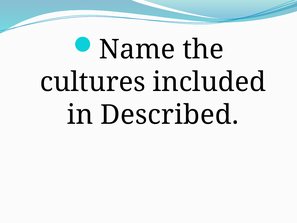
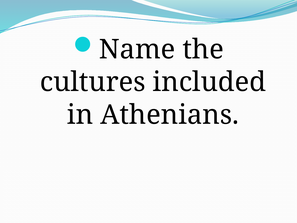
Described: Described -> Athenians
